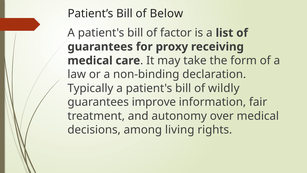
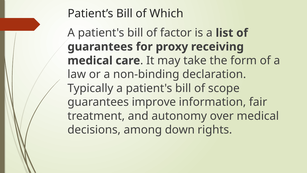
Below: Below -> Which
wildly: wildly -> scope
living: living -> down
